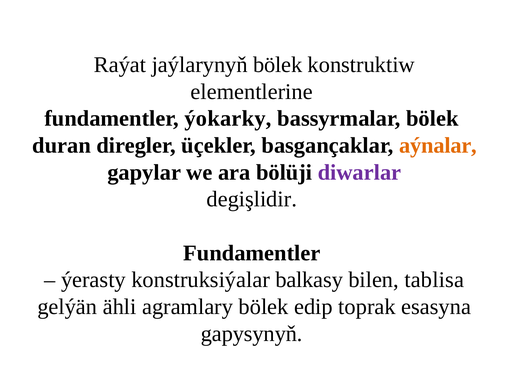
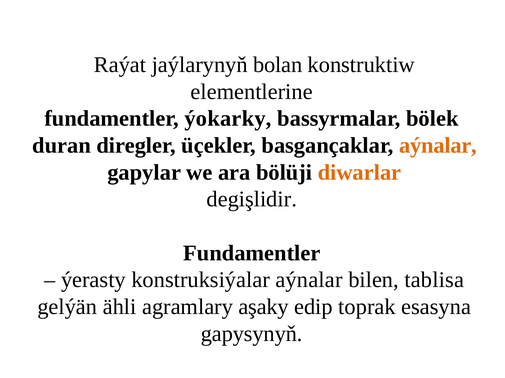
jaýlarynyň bölek: bölek -> bolan
diwarlar colour: purple -> orange
konstruksiýalar balkasy: balkasy -> aýnalar
agramlary bölek: bölek -> aşaky
